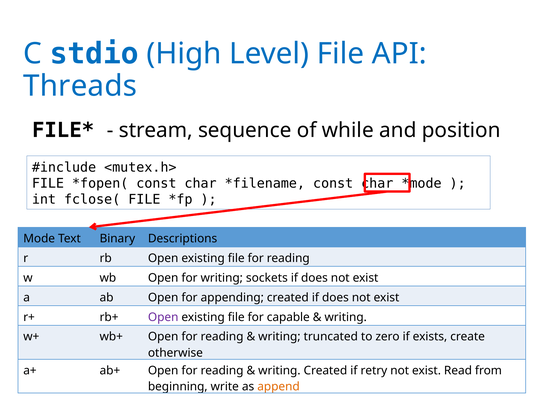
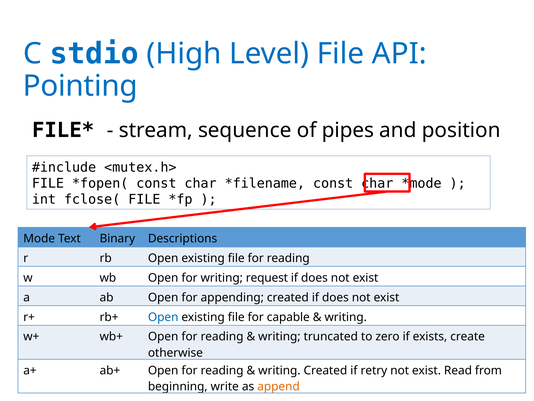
Threads: Threads -> Pointing
while: while -> pipes
sockets: sockets -> request
Open at (163, 317) colour: purple -> blue
